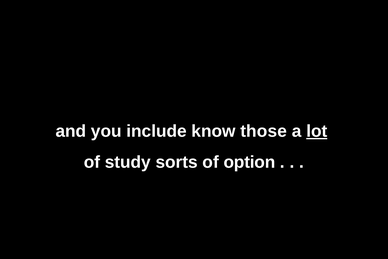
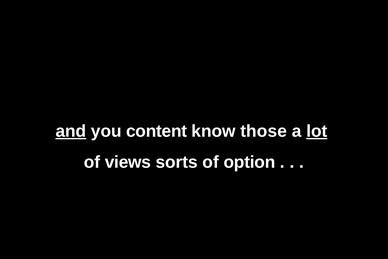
and underline: none -> present
include: include -> content
study: study -> views
